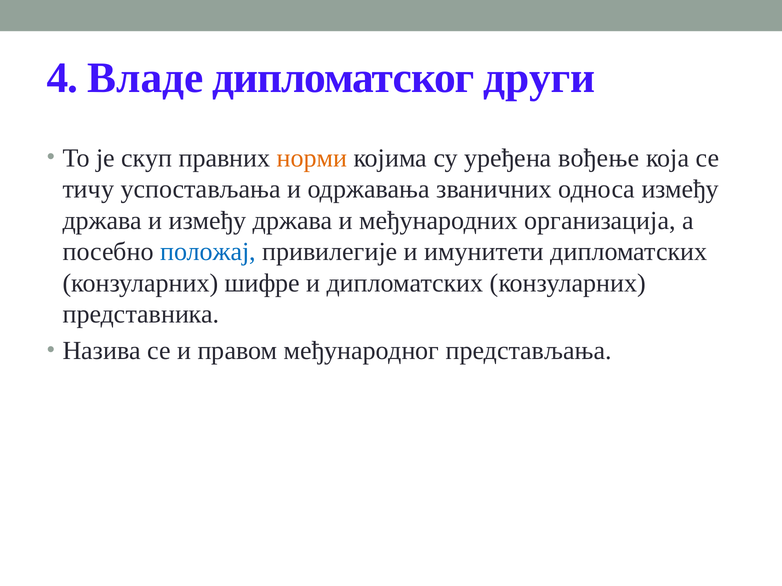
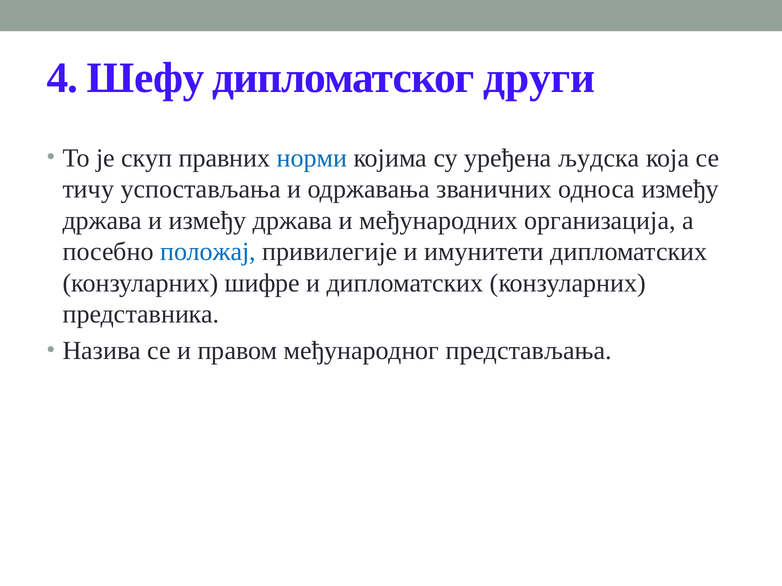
Владе: Владе -> Шефу
норми colour: orange -> blue
вођење: вођење -> људска
